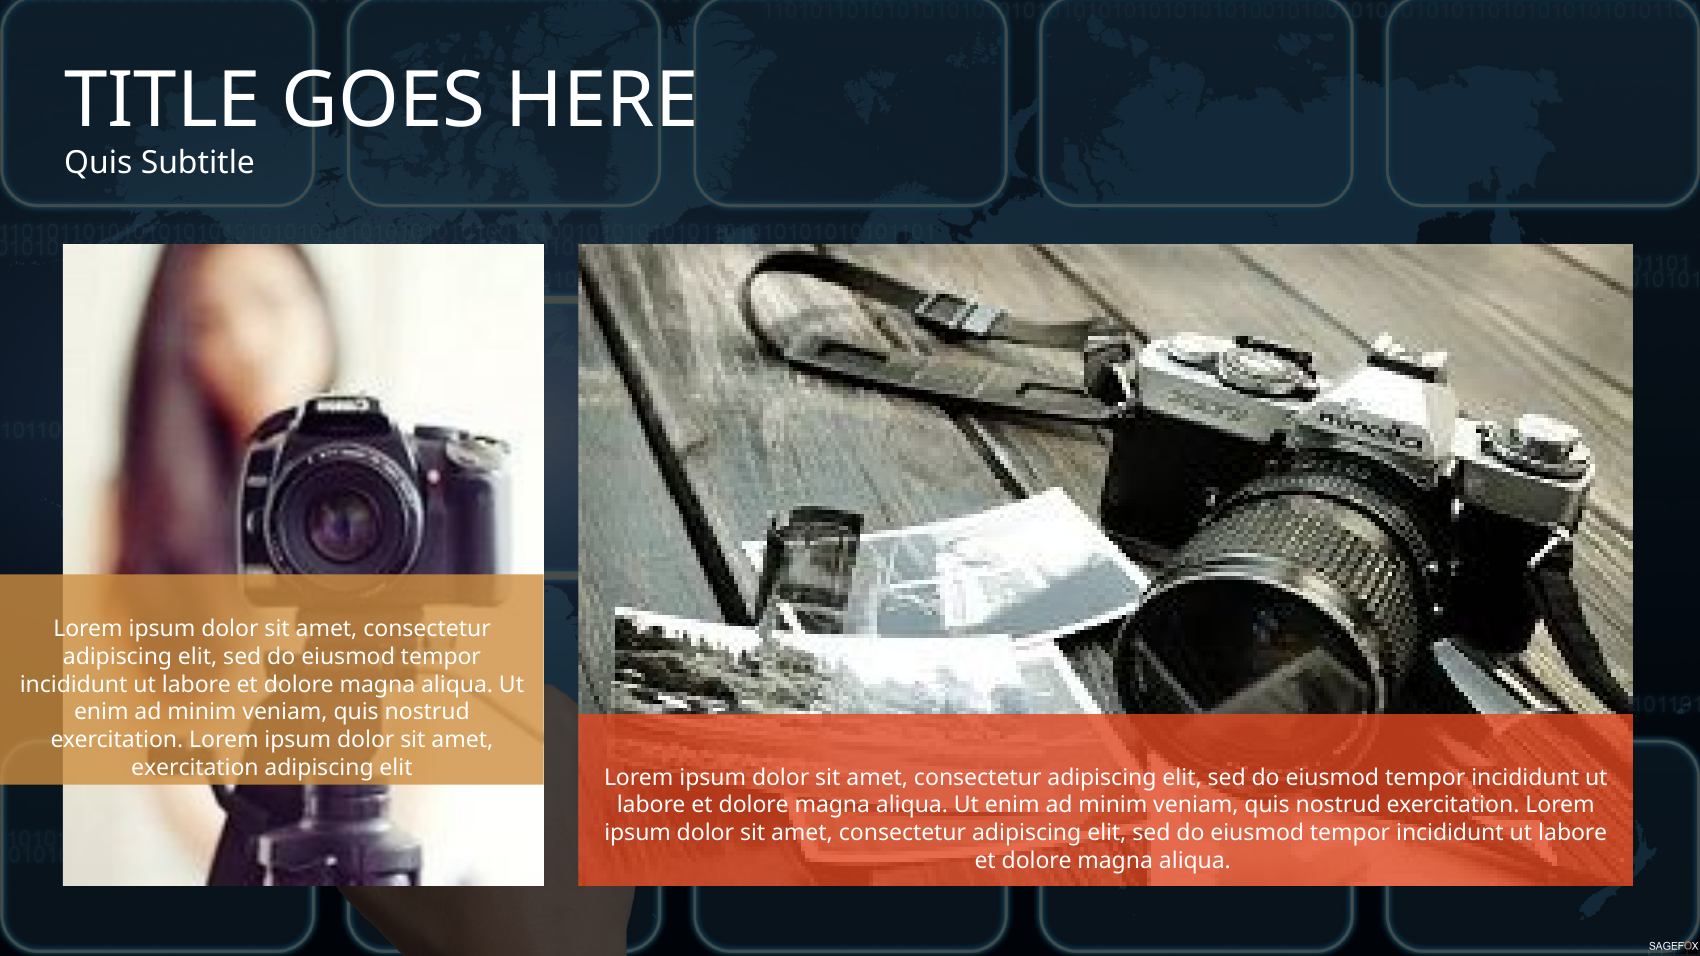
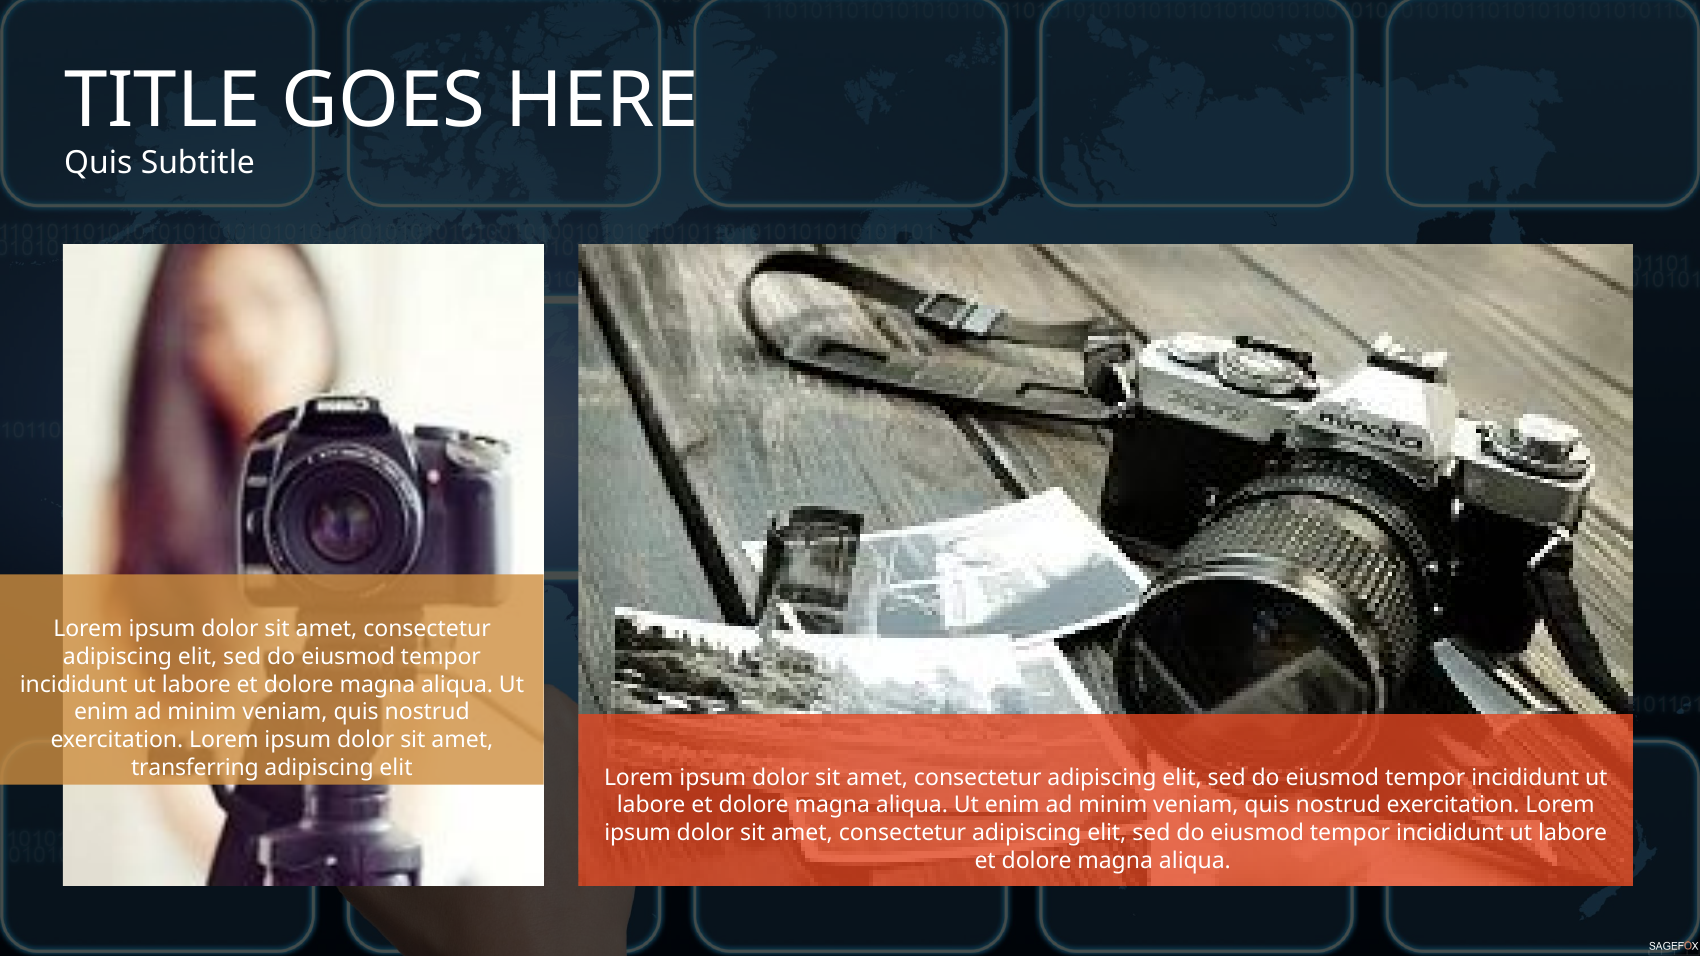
exercitation at (195, 768): exercitation -> transferring
